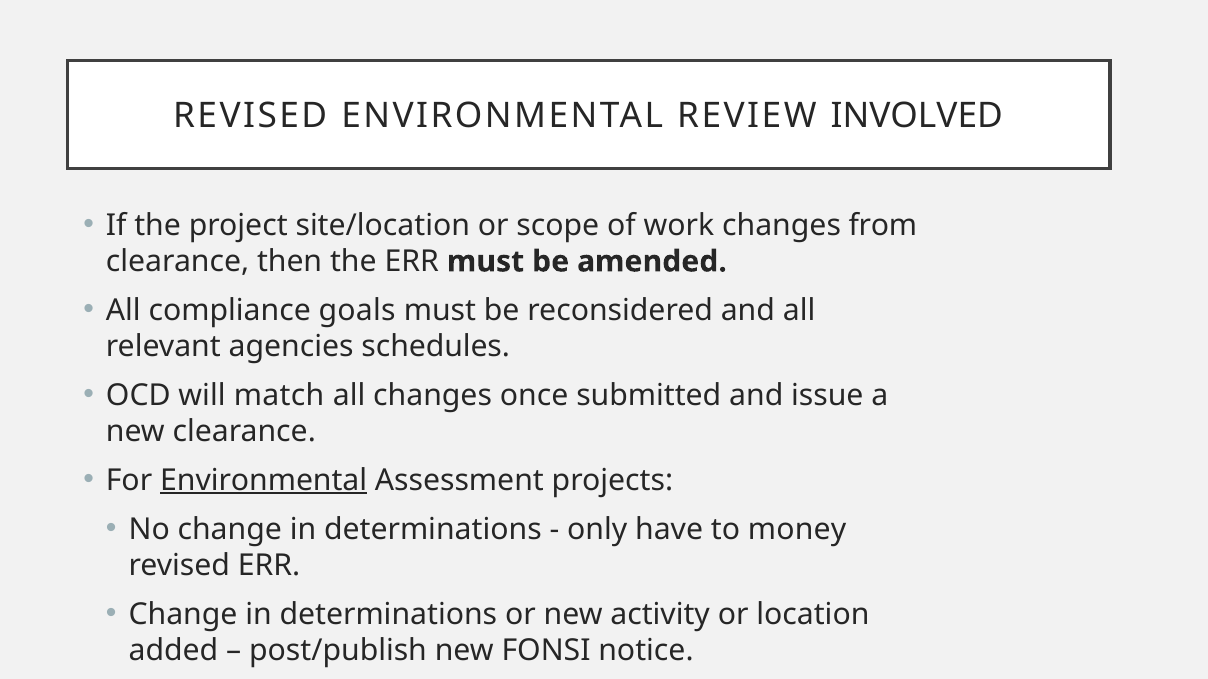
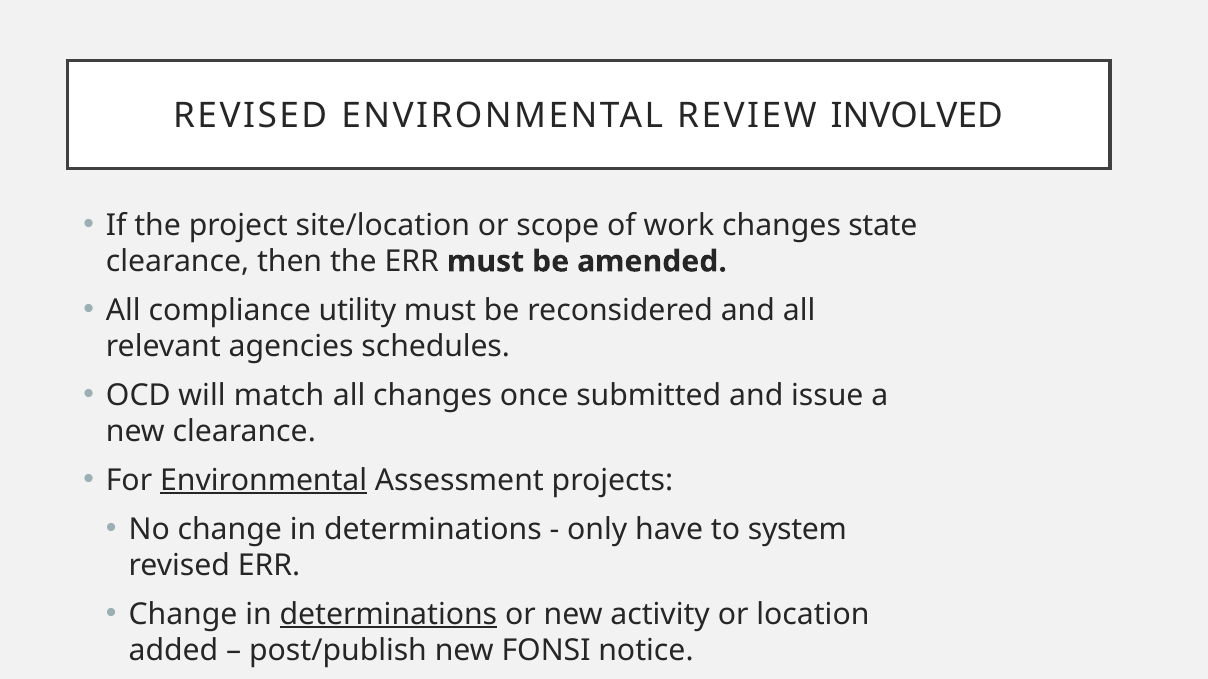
from: from -> state
goals: goals -> utility
money: money -> system
determinations at (388, 615) underline: none -> present
